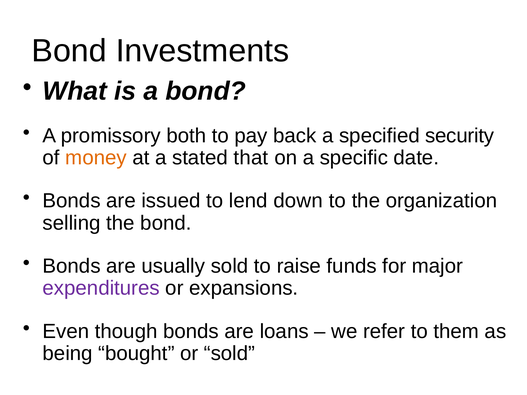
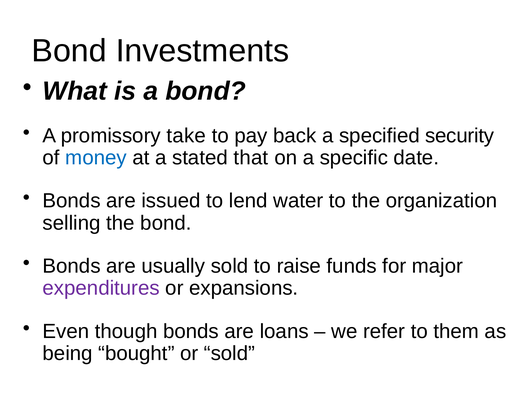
both: both -> take
money colour: orange -> blue
down: down -> water
